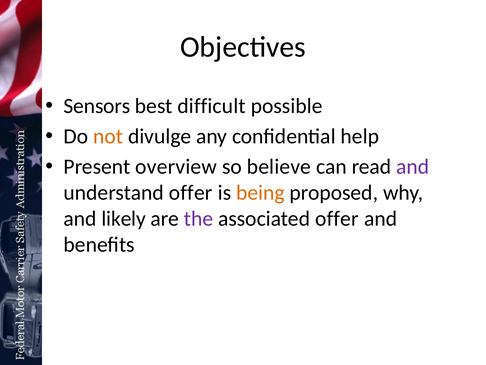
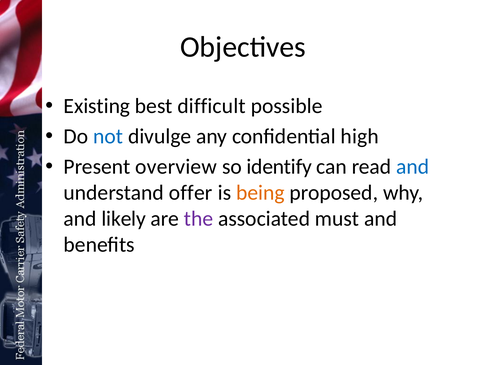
Sensors: Sensors -> Existing
not colour: orange -> blue
help: help -> high
believe: believe -> identify
and at (413, 167) colour: purple -> blue
associated offer: offer -> must
